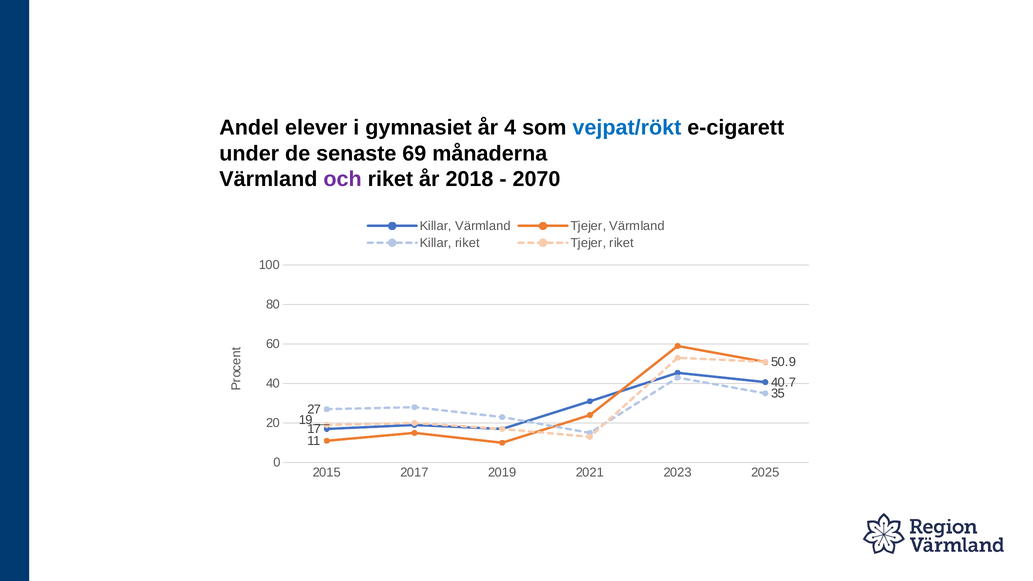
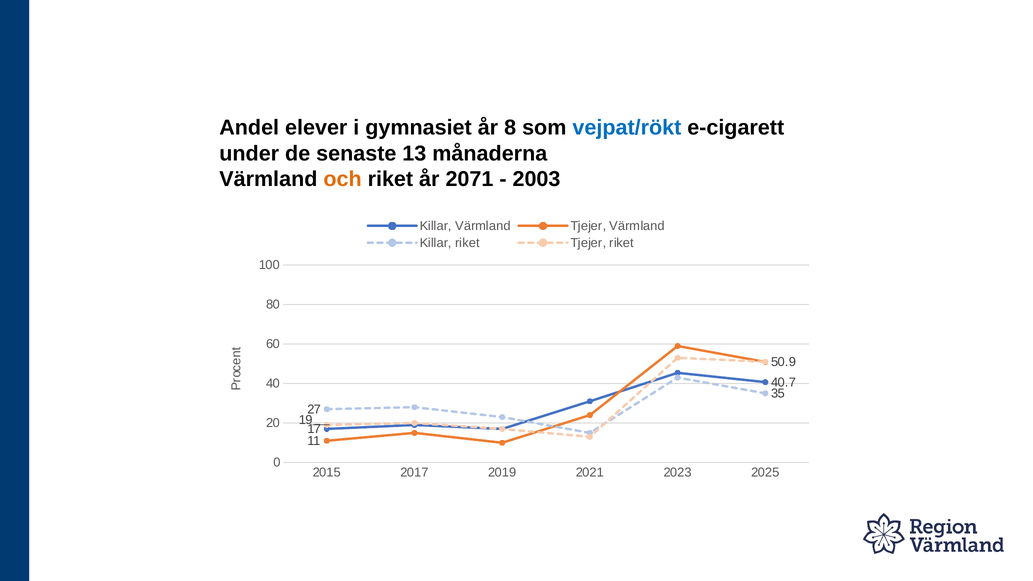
4: 4 -> 8
69: 69 -> 13
och colour: purple -> orange
2018: 2018 -> 2071
2070: 2070 -> 2003
